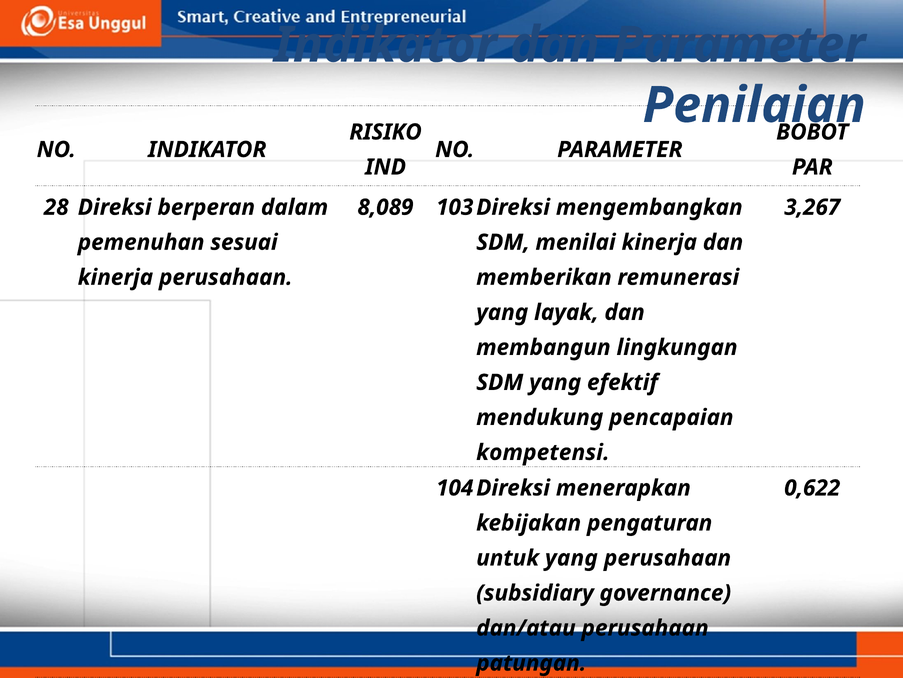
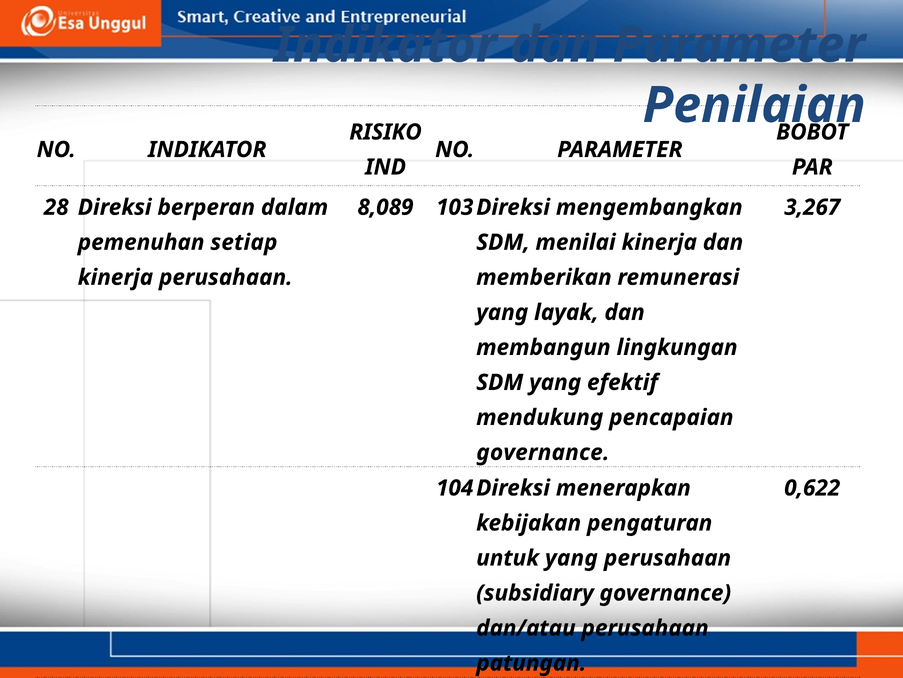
sesuai: sesuai -> setiap
kompetensi at (543, 452): kompetensi -> governance
